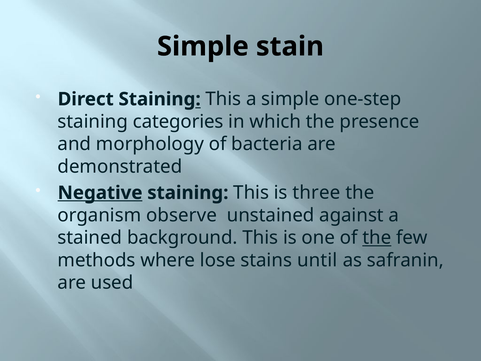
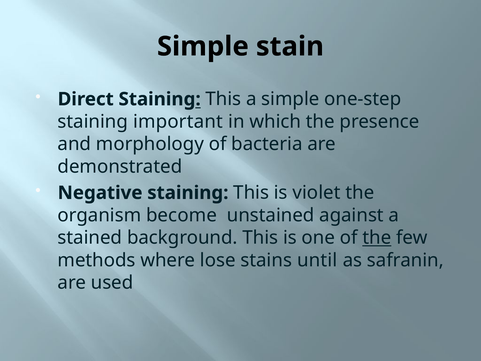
categories: categories -> important
Negative underline: present -> none
three: three -> violet
observe: observe -> become
